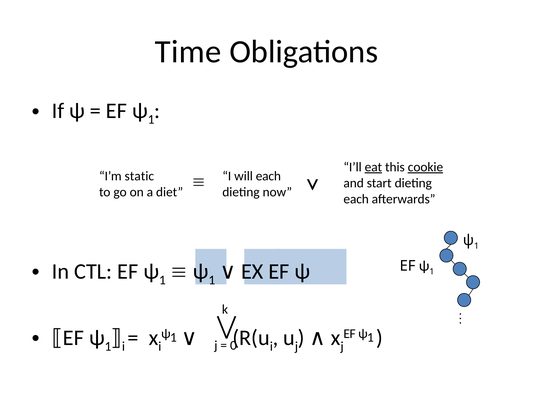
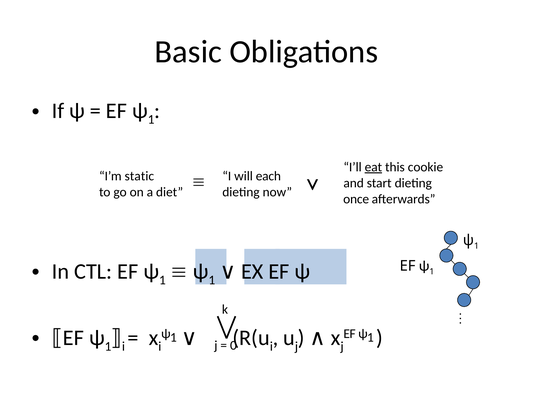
Time: Time -> Basic
cookie underline: present -> none
each at (356, 199): each -> once
